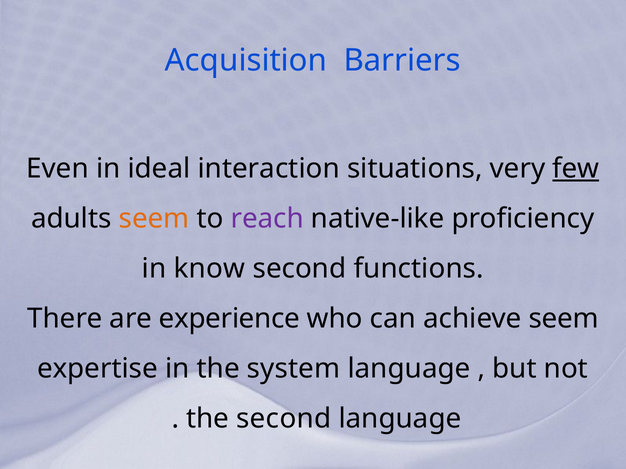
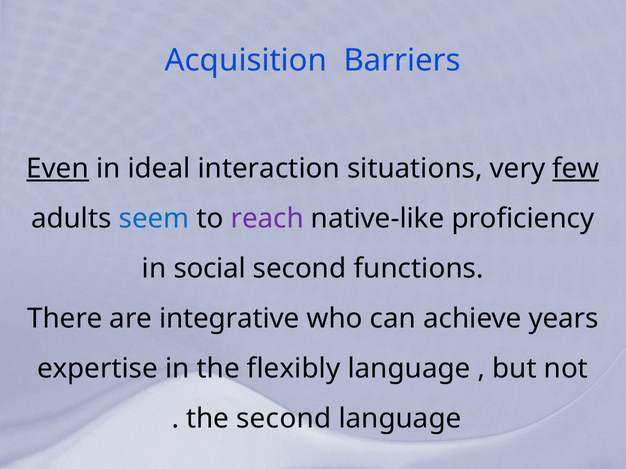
Even underline: none -> present
seem at (154, 219) colour: orange -> blue
know: know -> social
experience: experience -> integrative
achieve seem: seem -> years
system: system -> flexibly
